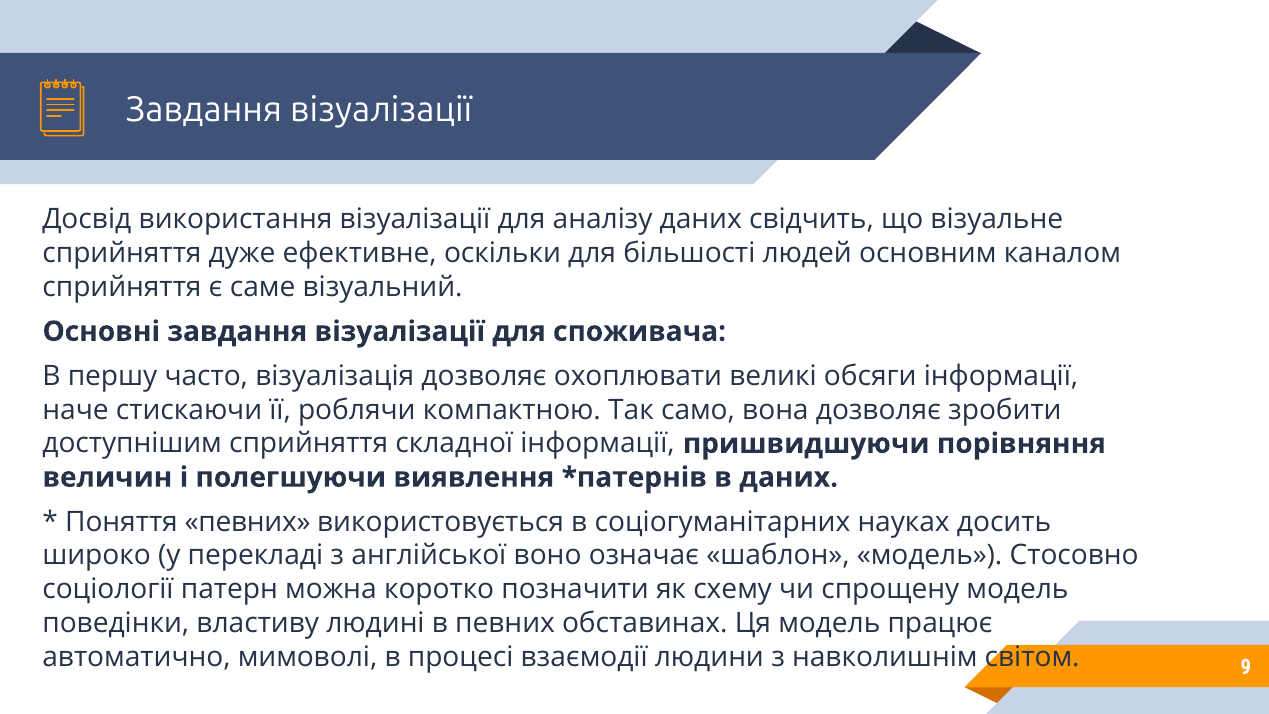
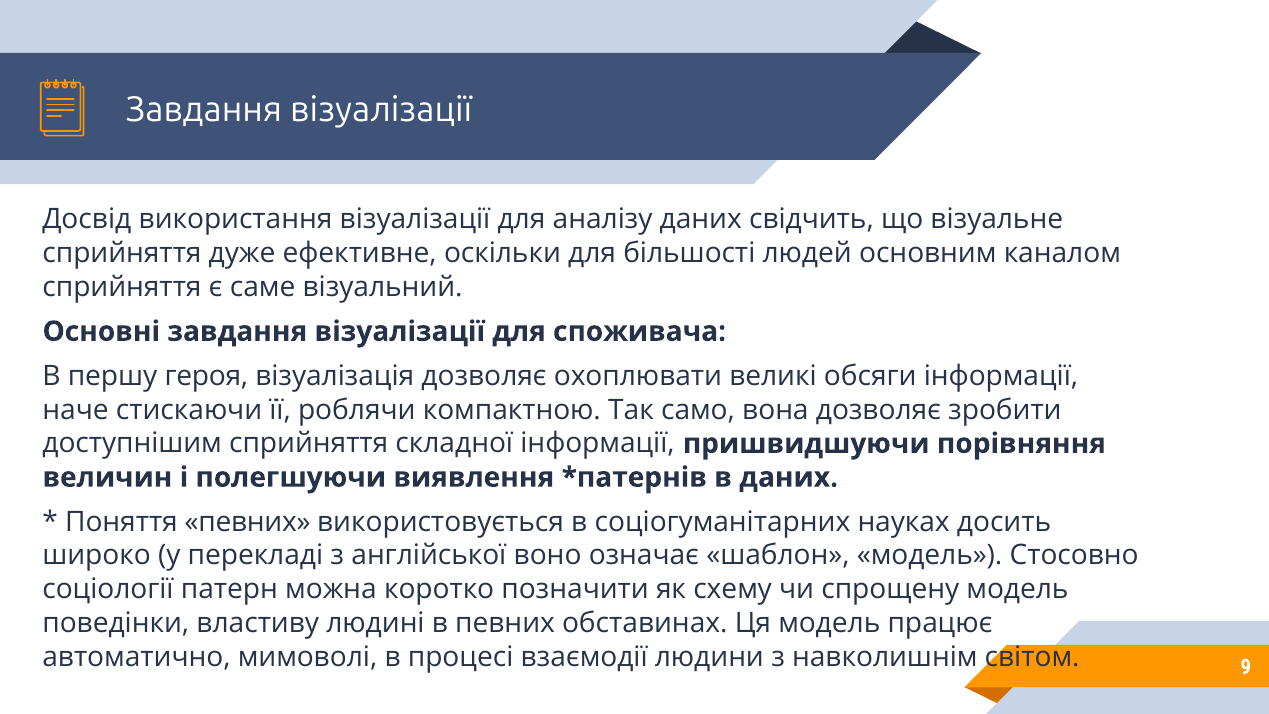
часто: часто -> героя
